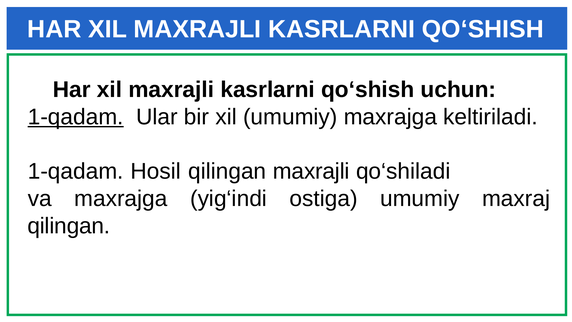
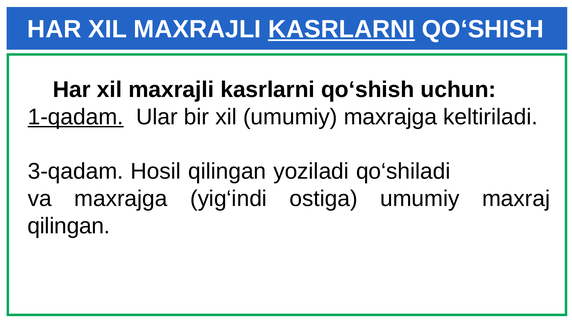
KASRLARNI at (342, 29) underline: none -> present
1-qadam at (76, 171): 1-qadam -> 3-qadam
qilingan maxrajli: maxrajli -> yoziladi
